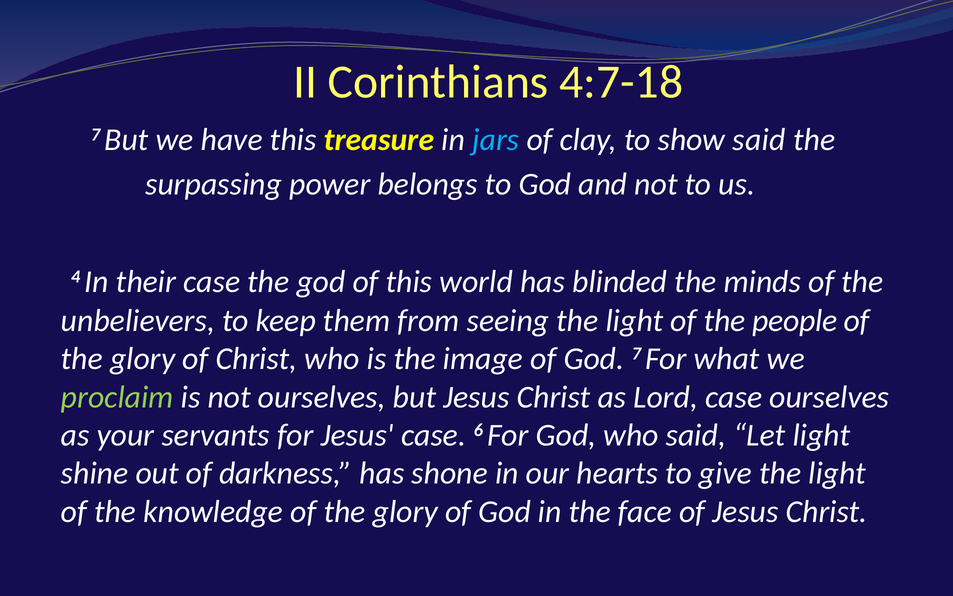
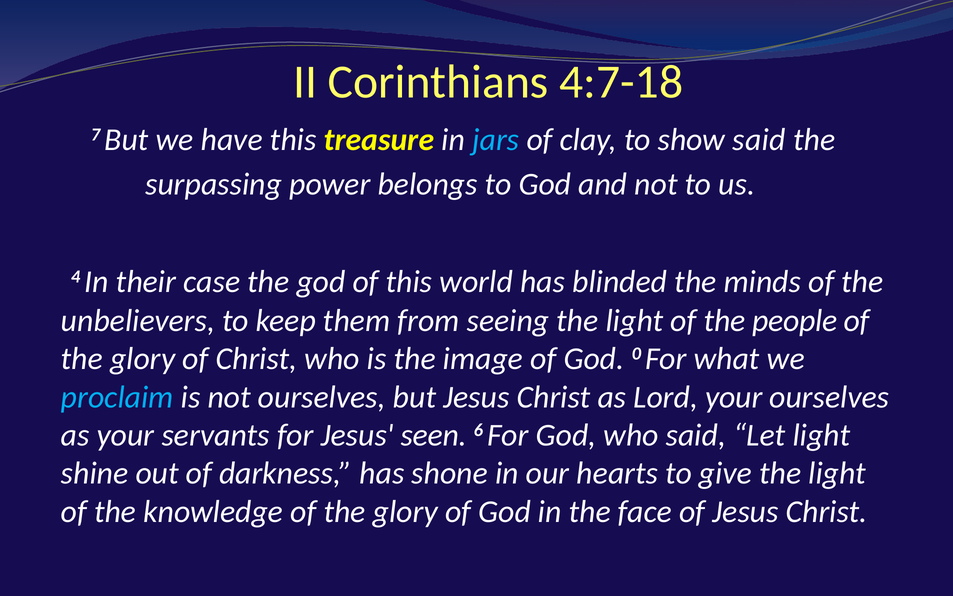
God 7: 7 -> 0
proclaim colour: light green -> light blue
Lord case: case -> your
Jesus case: case -> seen
